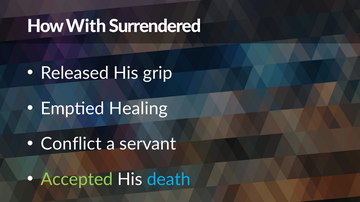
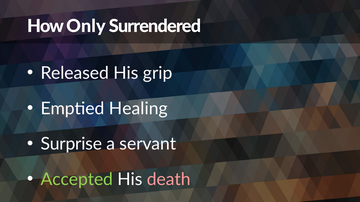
With: With -> Only
Conflict: Conflict -> Surprise
death colour: light blue -> pink
